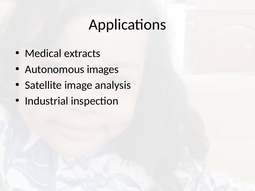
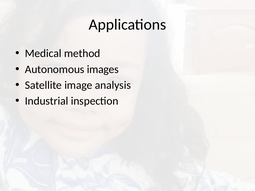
extracts: extracts -> method
